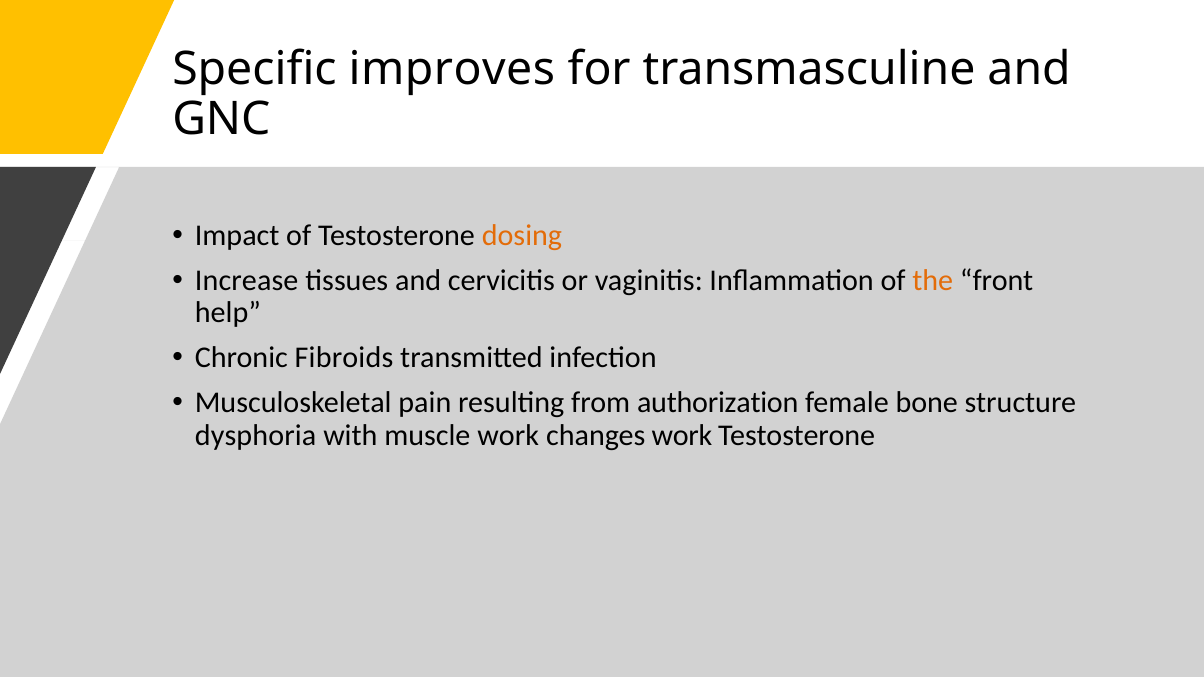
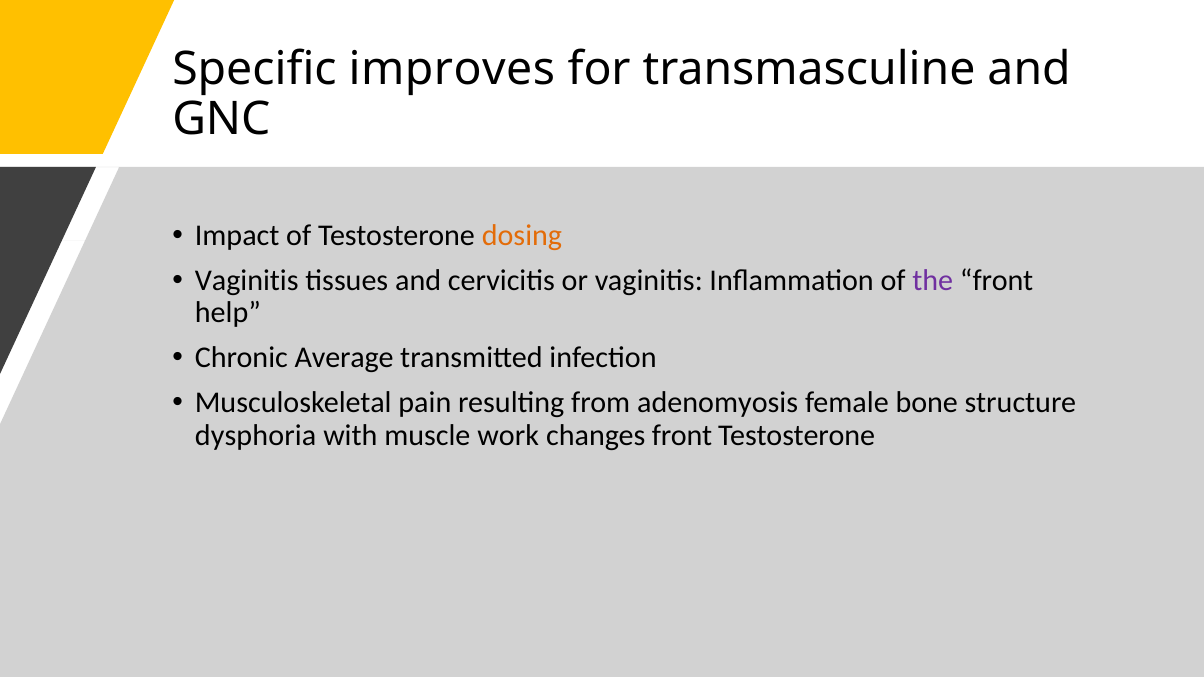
Increase at (247, 281): Increase -> Vaginitis
the colour: orange -> purple
Fibroids: Fibroids -> Average
authorization: authorization -> adenomyosis
changes work: work -> front
